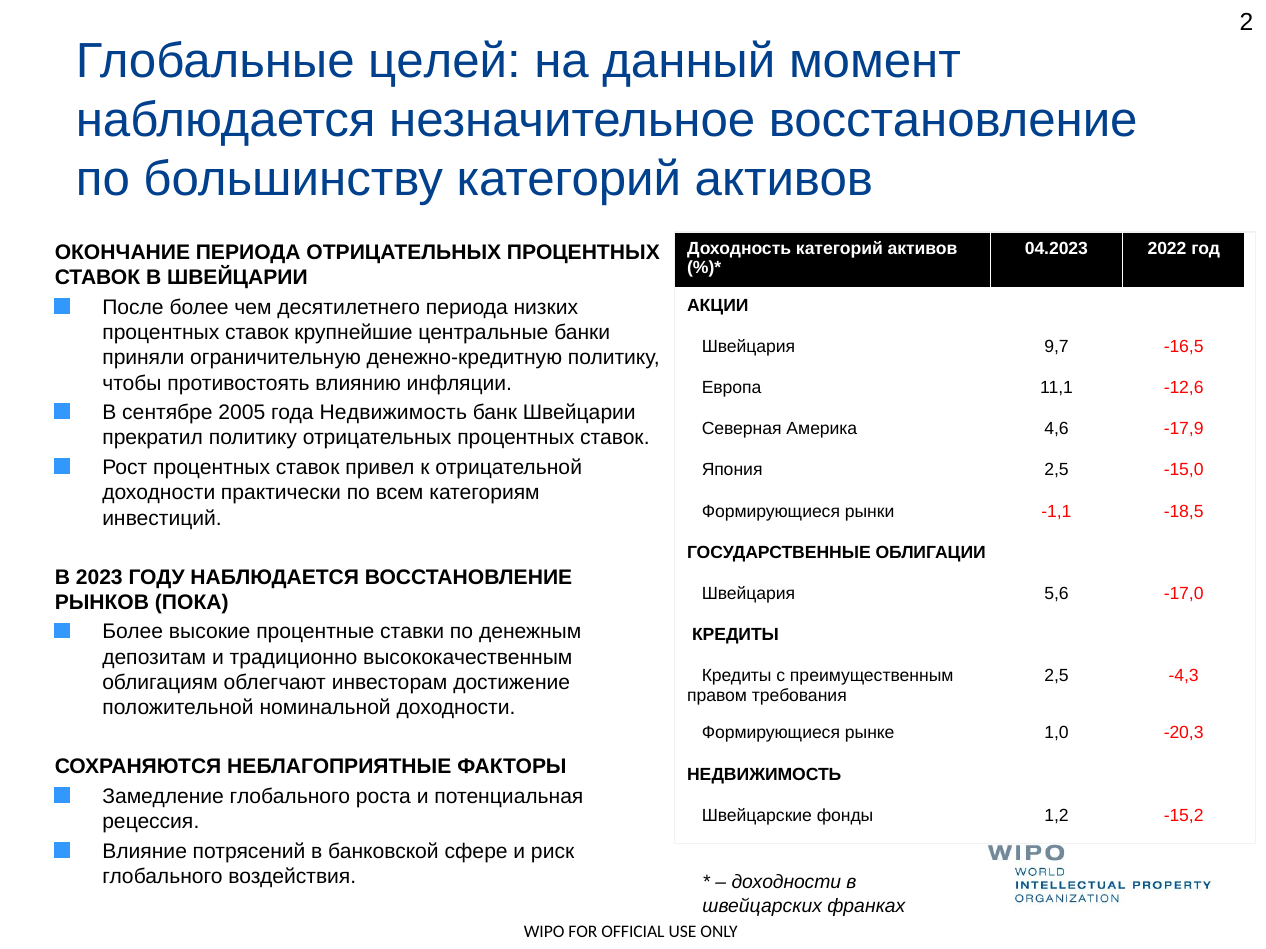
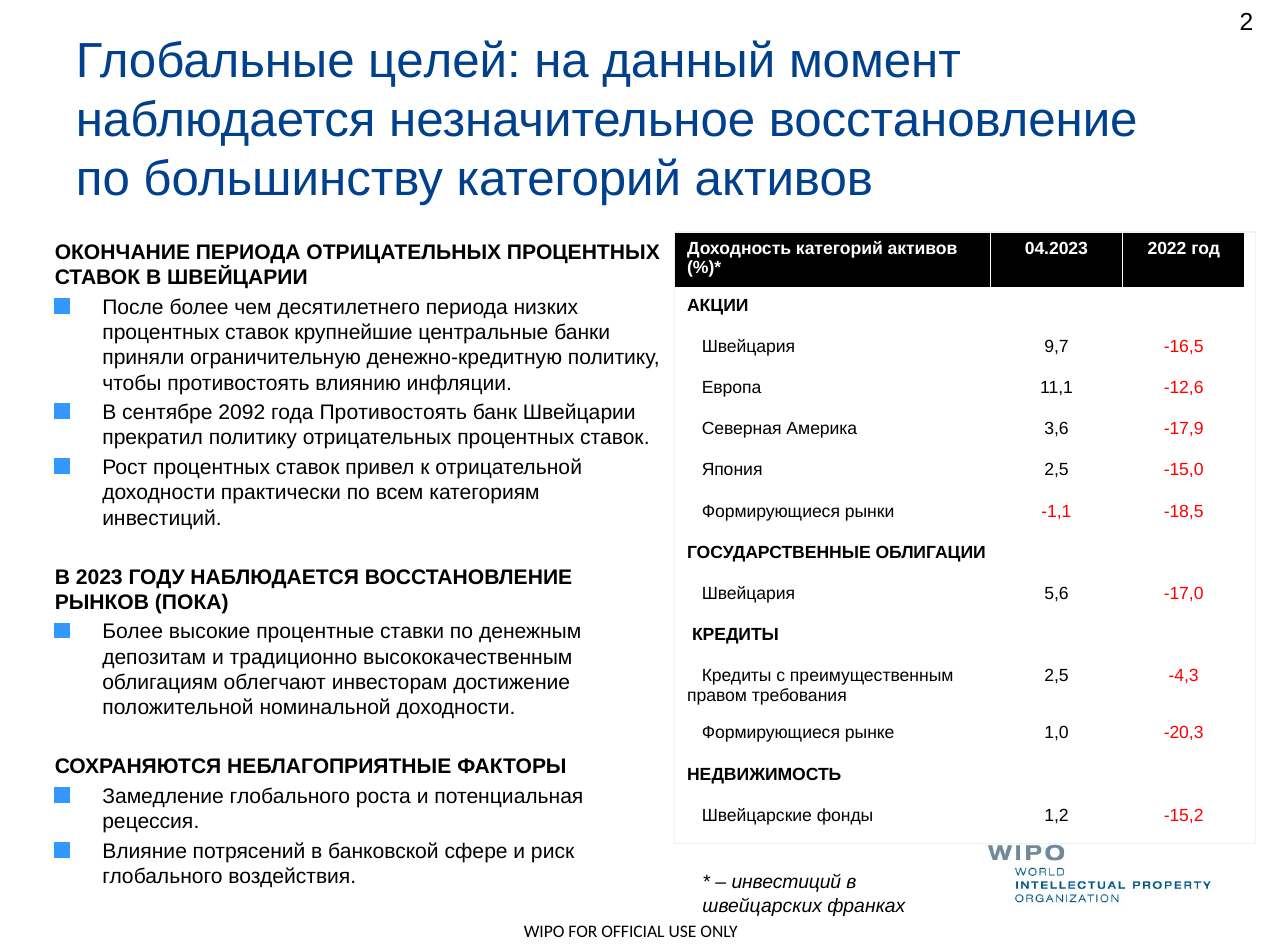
2005: 2005 -> 2092
года Недвижимость: Недвижимость -> Противостоять
4,6: 4,6 -> 3,6
доходности at (786, 883): доходности -> инвестиций
